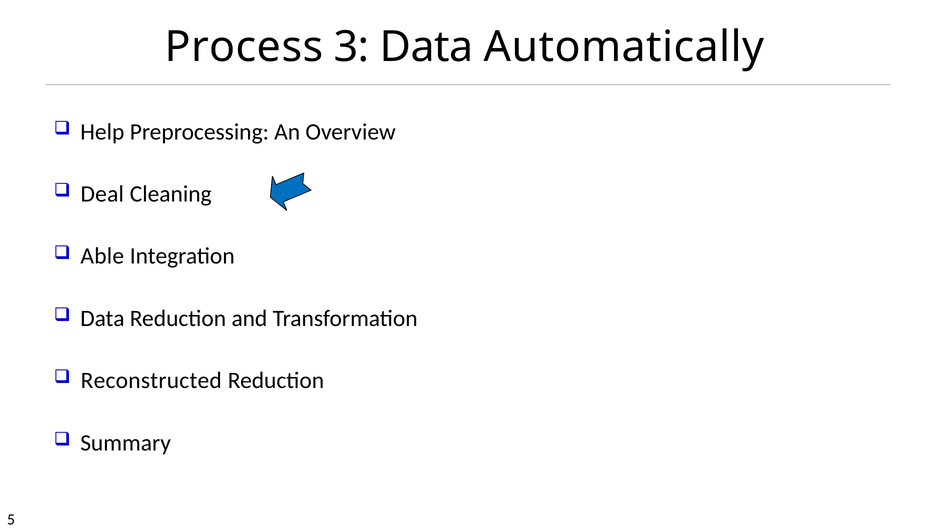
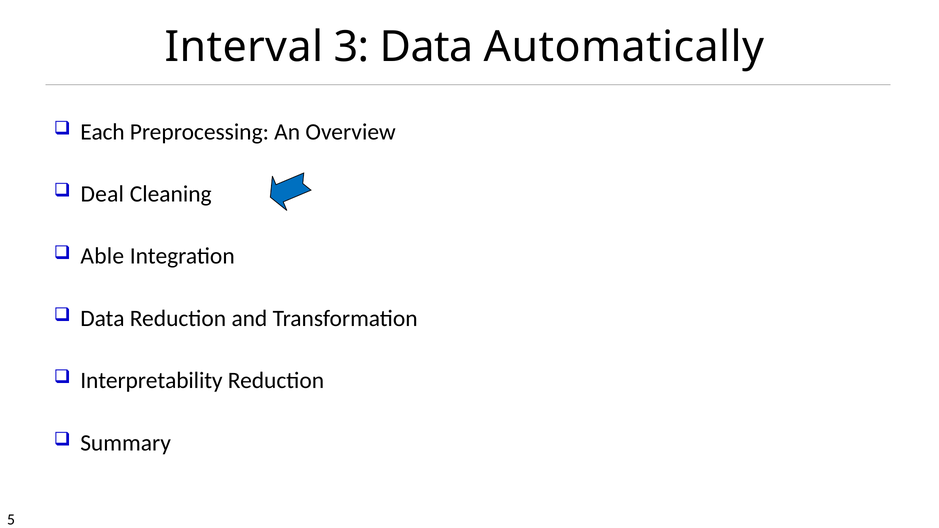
Process: Process -> Interval
Help: Help -> Each
Reconstructed: Reconstructed -> Interpretability
